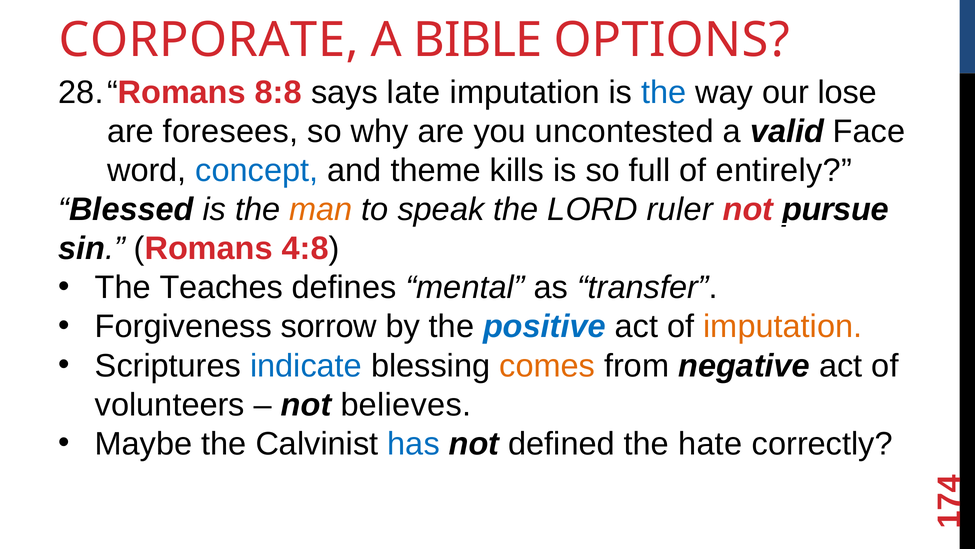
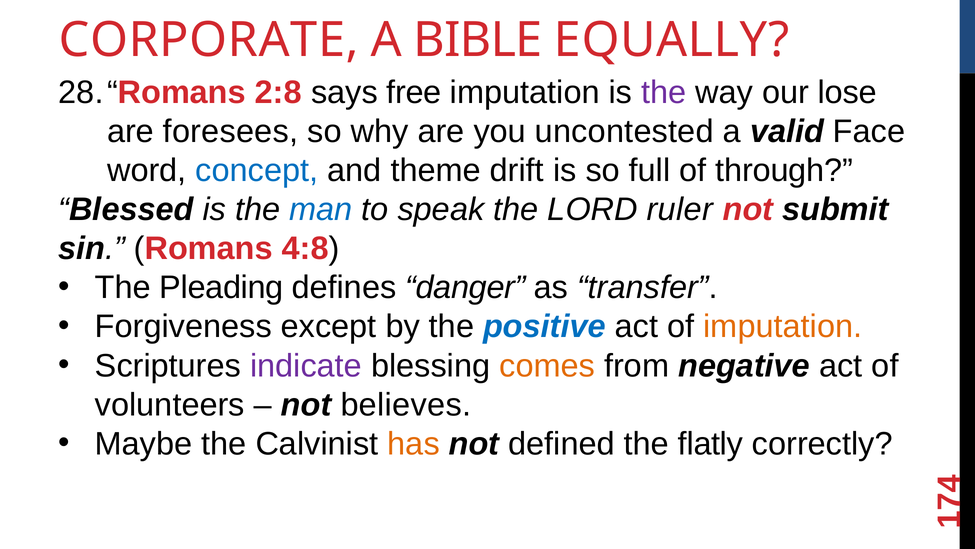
OPTIONS: OPTIONS -> EQUALLY
8:8: 8:8 -> 2:8
late: late -> free
the at (664, 92) colour: blue -> purple
kills: kills -> drift
entirely: entirely -> through
man colour: orange -> blue
pursue: pursue -> submit
Teaches: Teaches -> Pleading
mental: mental -> danger
sorrow: sorrow -> except
indicate colour: blue -> purple
has colour: blue -> orange
hate: hate -> flatly
